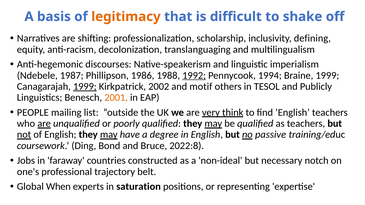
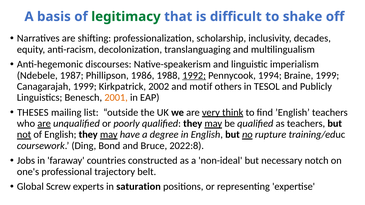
legitimacy colour: orange -> green
defining: defining -> decades
1999 at (85, 87) underline: present -> none
PEOPLE: PEOPLE -> THESES
passive: passive -> rupture
When: When -> Screw
